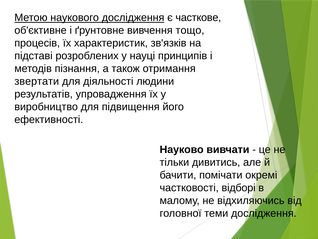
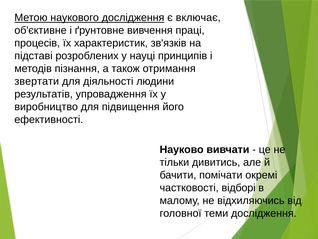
часткове: часткове -> включає
тощо: тощо -> праці
